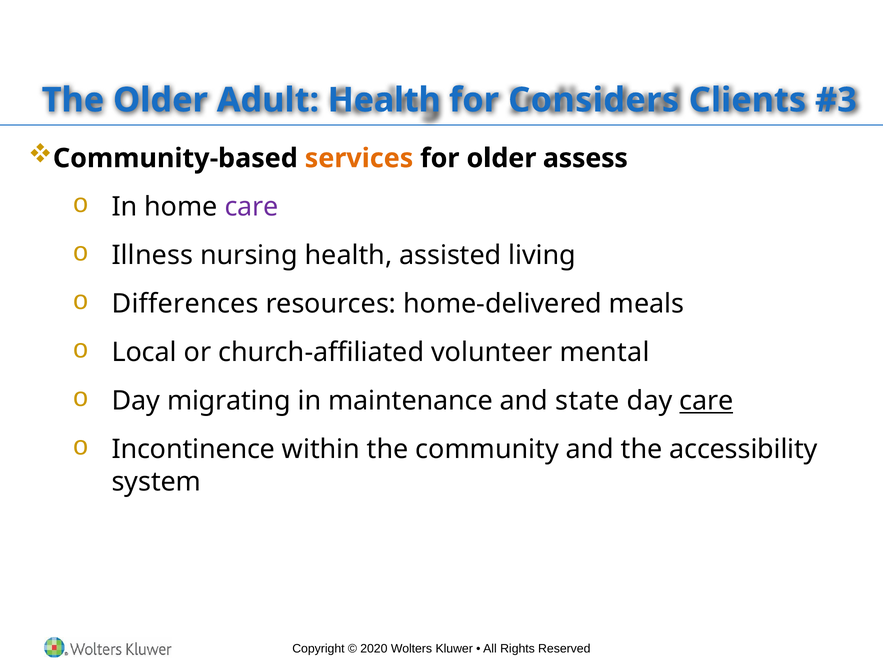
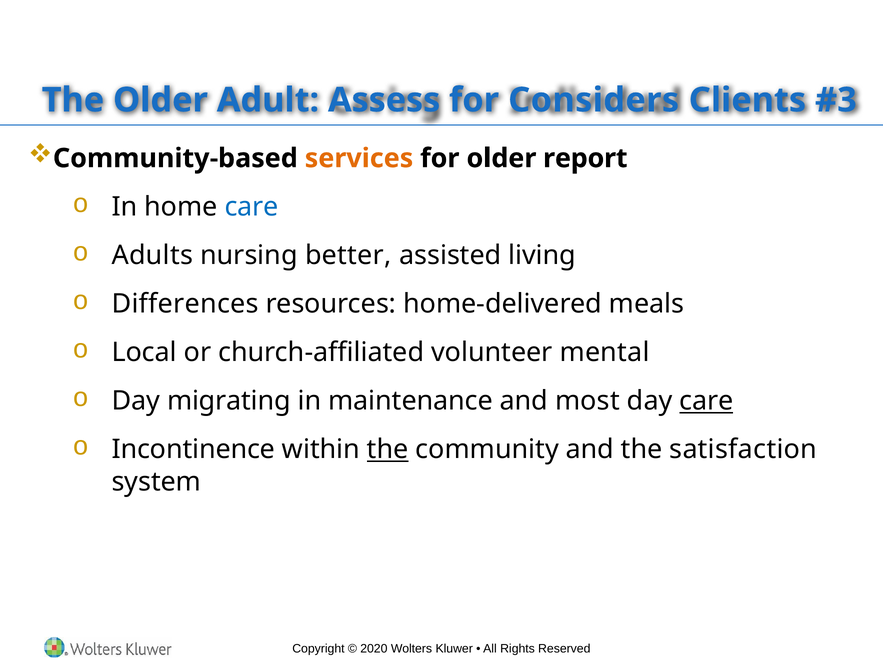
Adult Health: Health -> Assess
assess: assess -> report
care at (252, 207) colour: purple -> blue
Illness: Illness -> Adults
nursing health: health -> better
state: state -> most
the at (388, 450) underline: none -> present
accessibility: accessibility -> satisfaction
